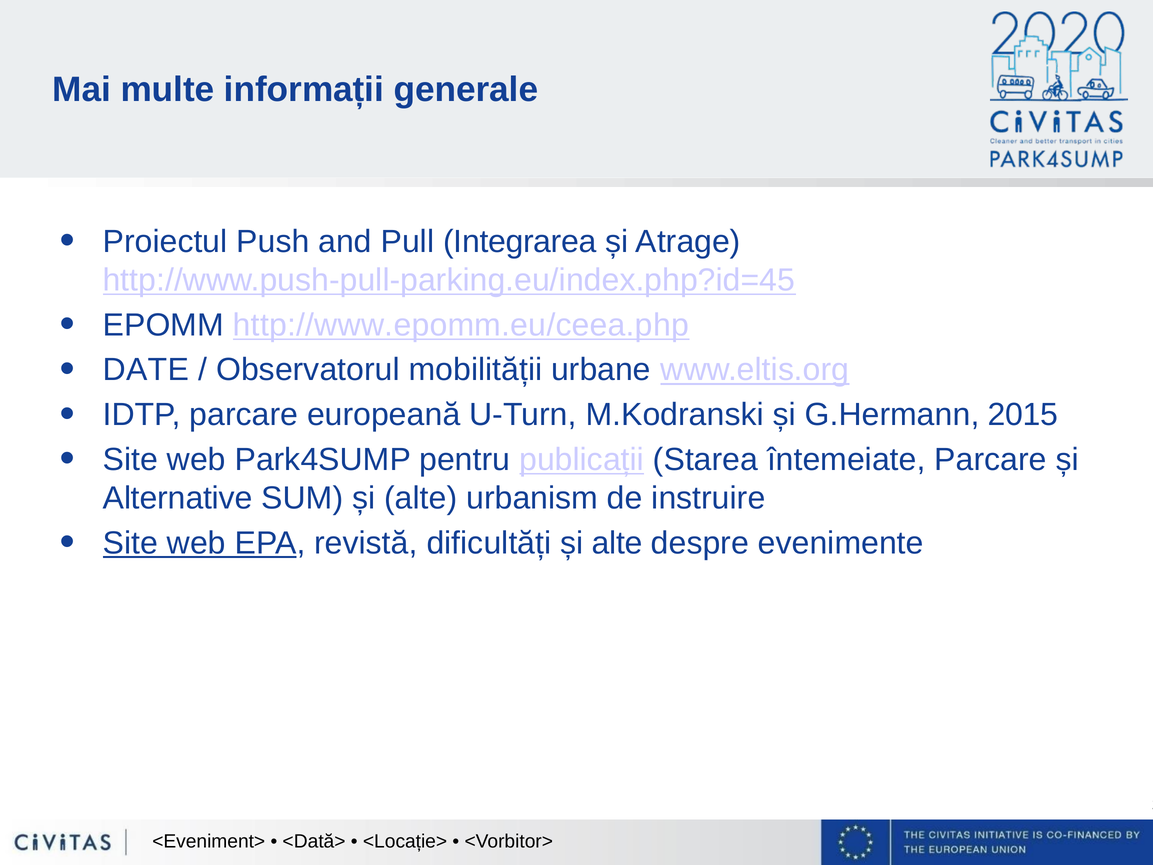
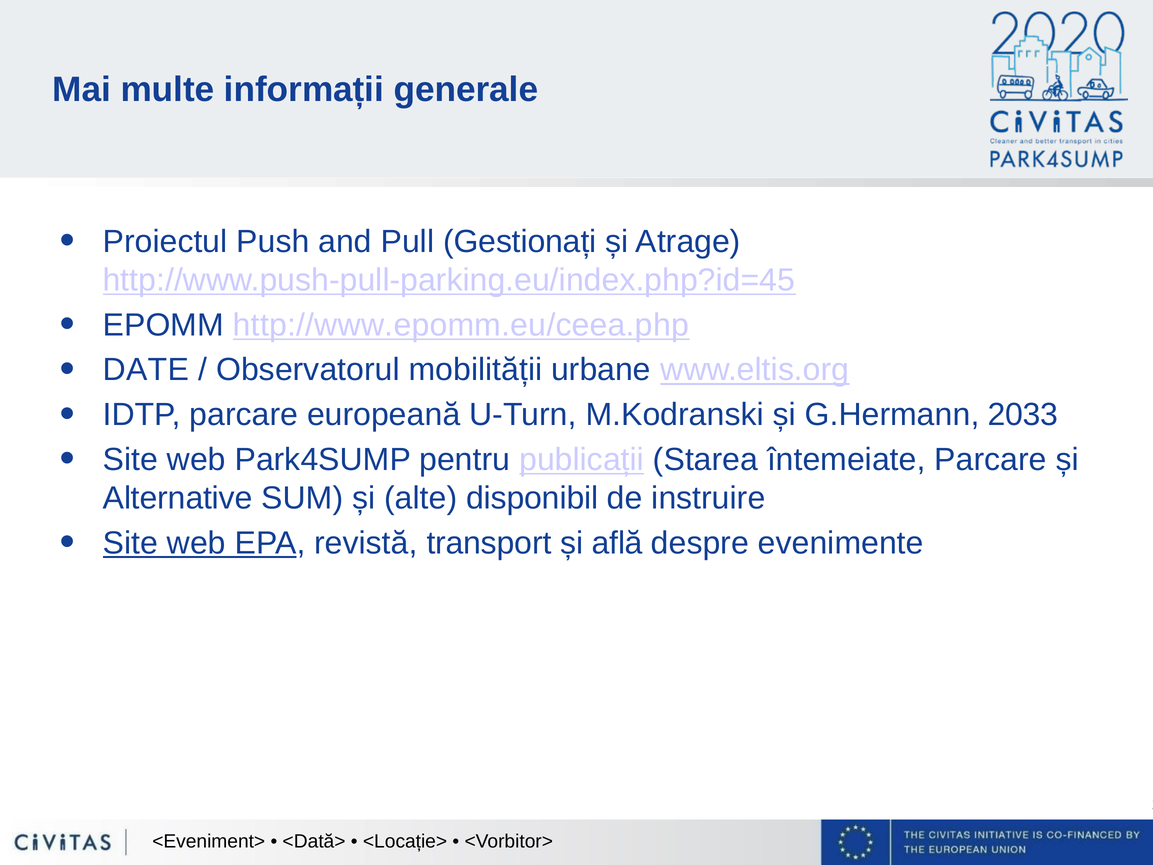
Integrarea: Integrarea -> Gestionați
2015: 2015 -> 2033
urbanism: urbanism -> disponibil
dificultăți: dificultăți -> transport
alte at (617, 543): alte -> află
